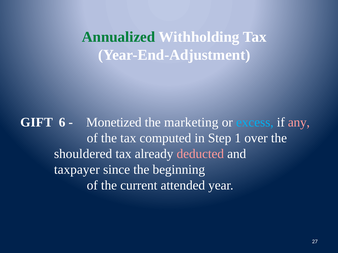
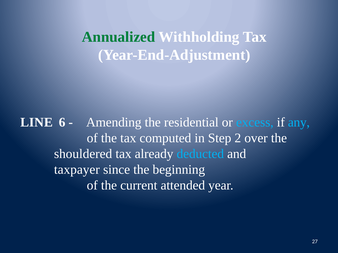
GIFT: GIFT -> LINE
Monetized: Monetized -> Amending
marketing: marketing -> residential
any colour: pink -> light blue
1: 1 -> 2
deducted colour: pink -> light blue
